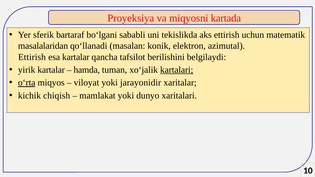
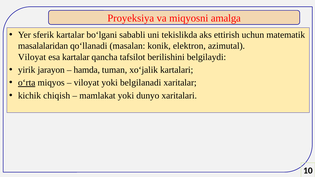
kartada: kartada -> amalga
sferik bartaraf: bartaraf -> kartalar
Ettirish at (32, 57): Ettirish -> Viloyat
yirik kartalar: kartalar -> jarayon
kartalari underline: present -> none
jarayonidir: jarayonidir -> belgilanadi
